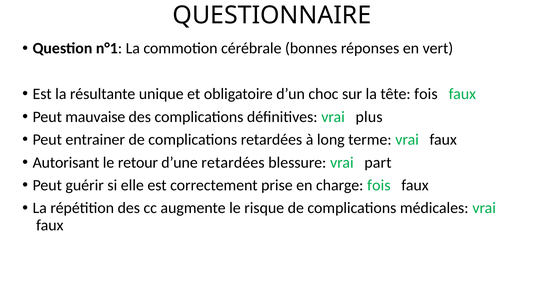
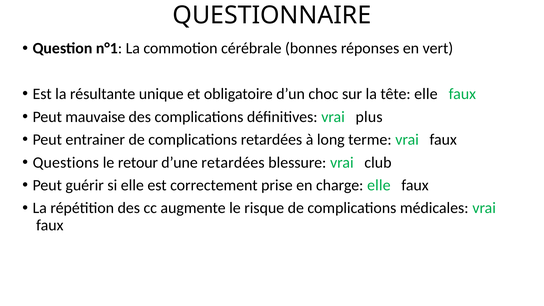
tête fois: fois -> elle
Autorisant: Autorisant -> Questions
part: part -> club
charge fois: fois -> elle
